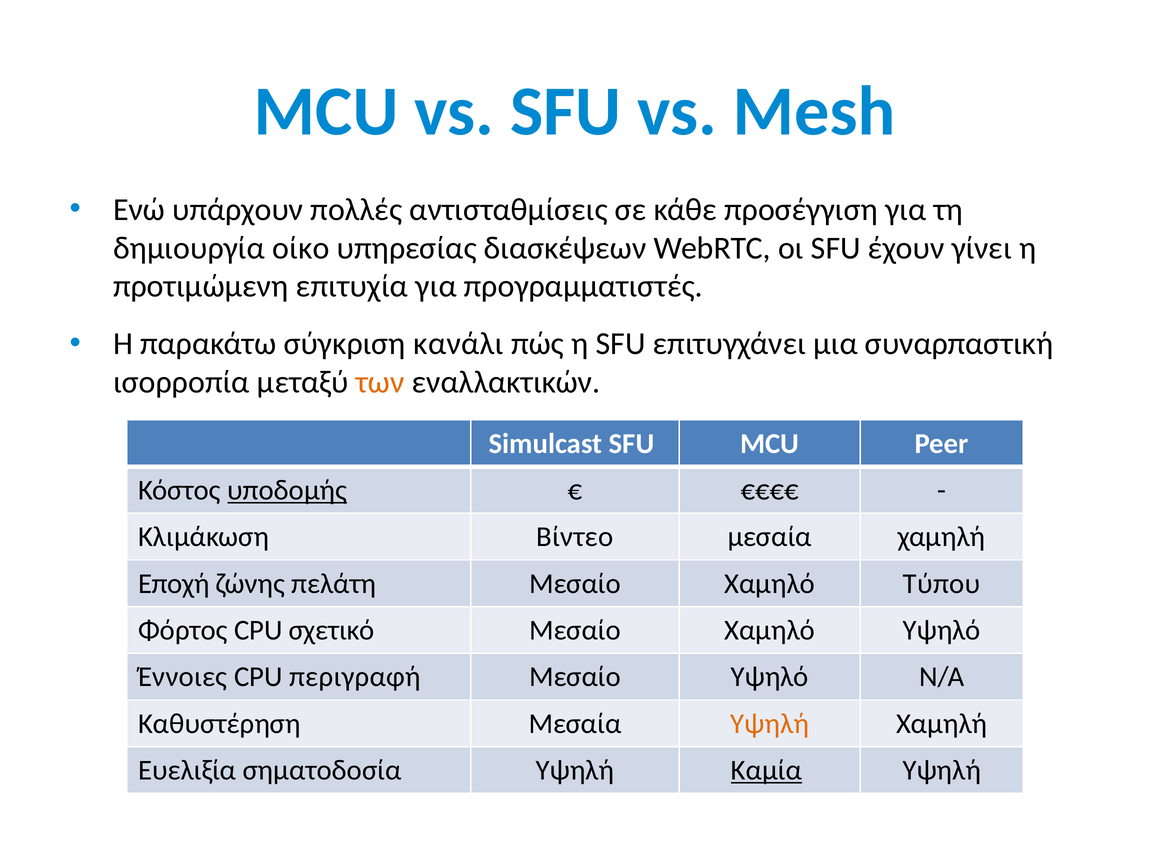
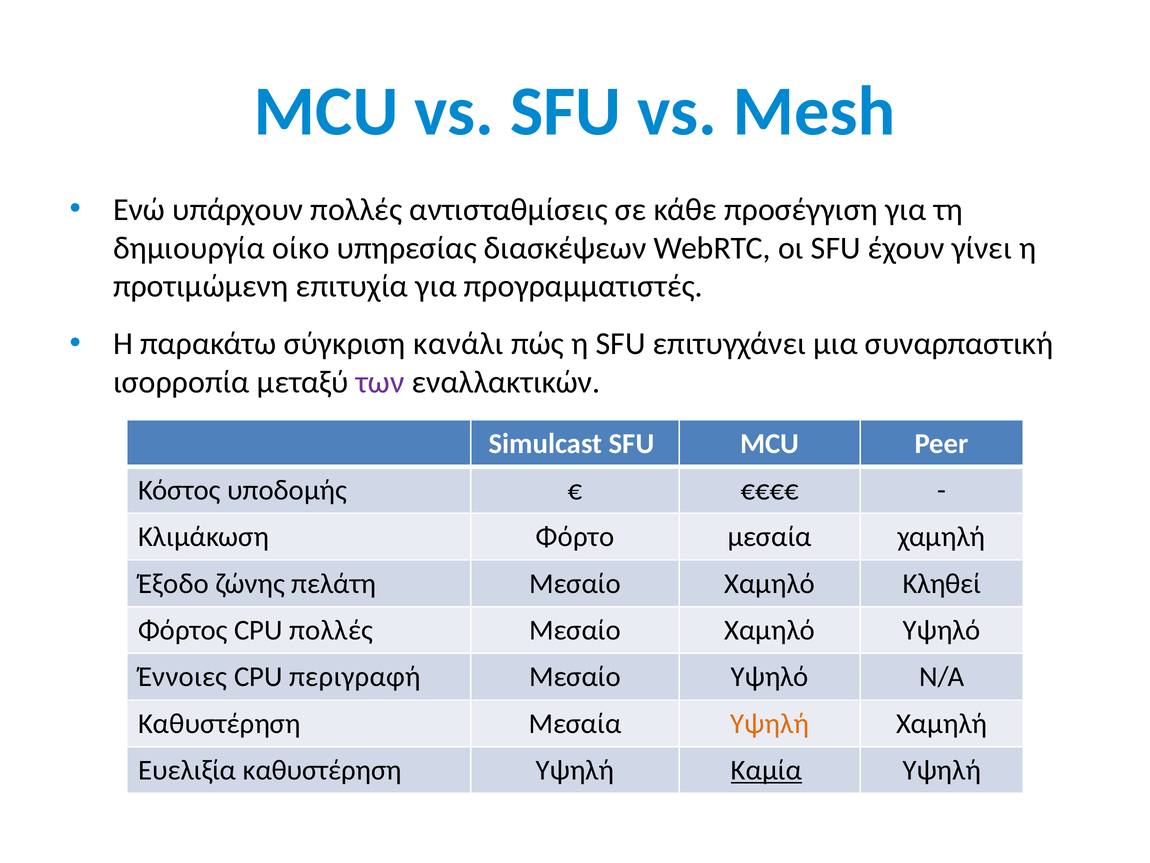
των colour: orange -> purple
υποδομής underline: present -> none
Βίντεο: Βίντεο -> Φόρτο
Εποχή: Εποχή -> Έξοδο
Τύπου: Τύπου -> Κληθεί
CPU σχετικό: σχετικό -> πολλές
Ευελιξία σηματοδοσία: σηματοδοσία -> καθυστέρηση
